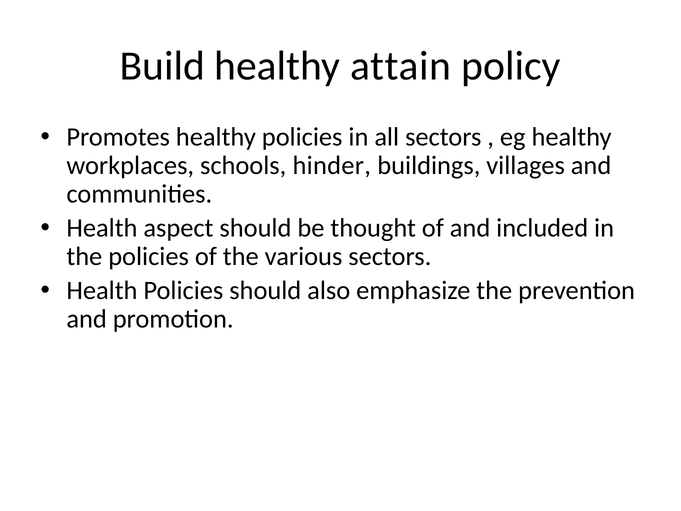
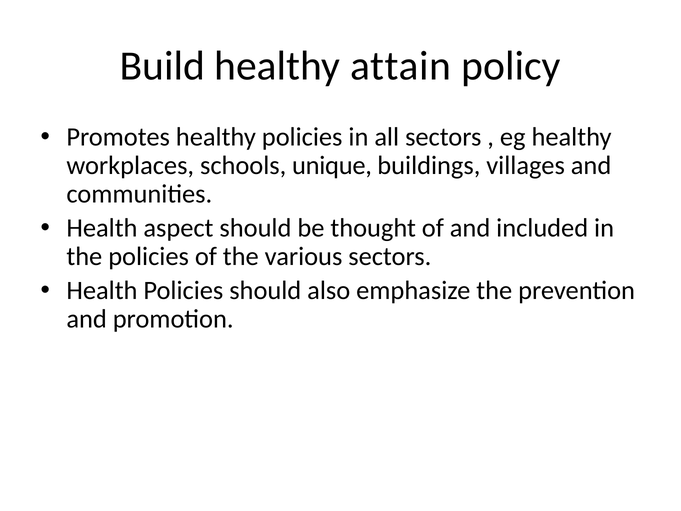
hinder: hinder -> unique
